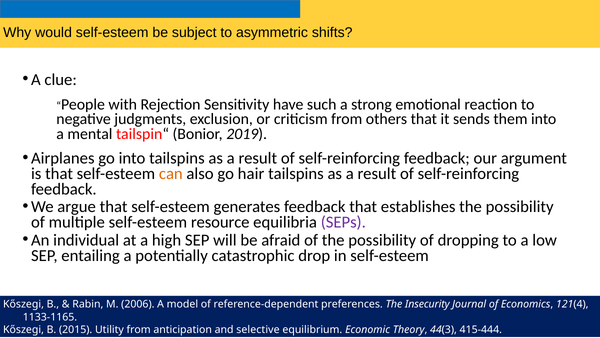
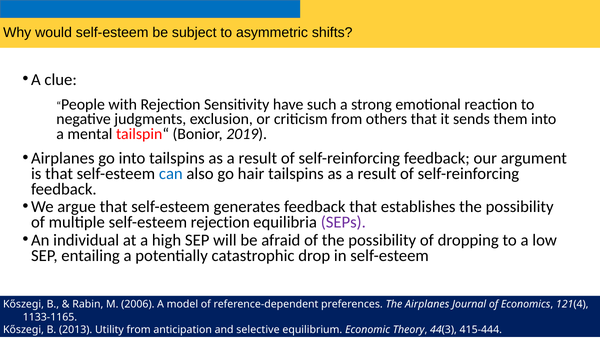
can colour: orange -> blue
self-esteem resource: resource -> rejection
The Insecurity: Insecurity -> Airplanes
2015: 2015 -> 2013
